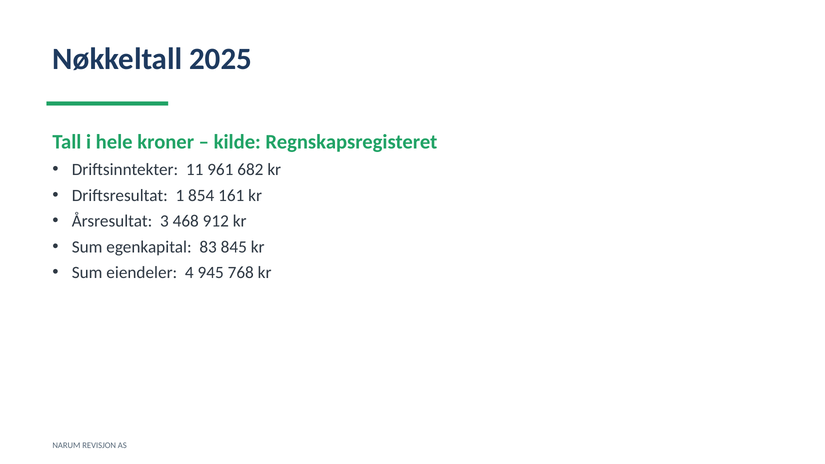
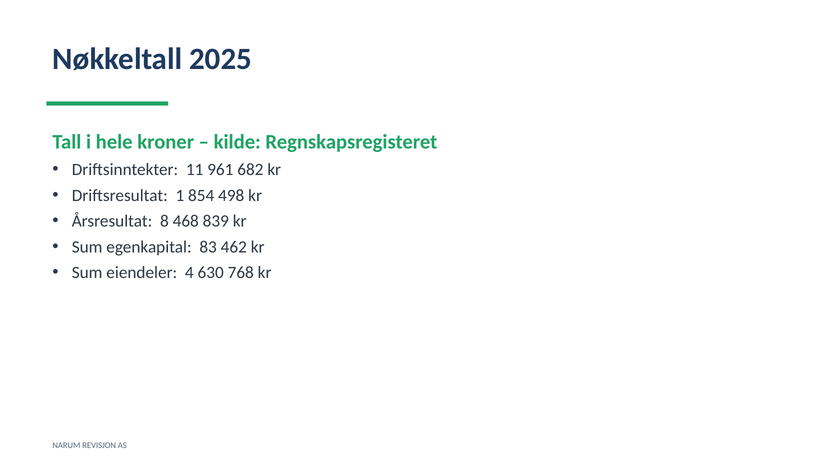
161: 161 -> 498
3: 3 -> 8
912: 912 -> 839
845: 845 -> 462
945: 945 -> 630
